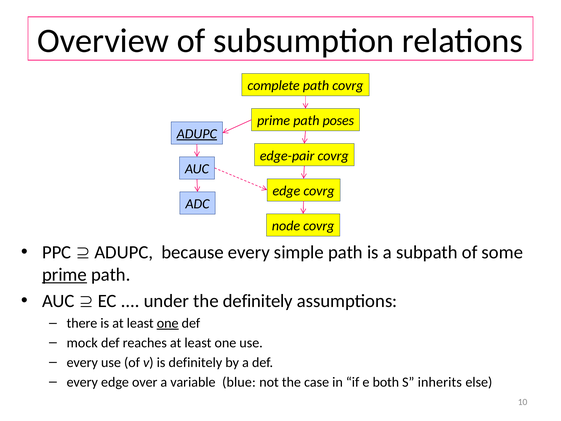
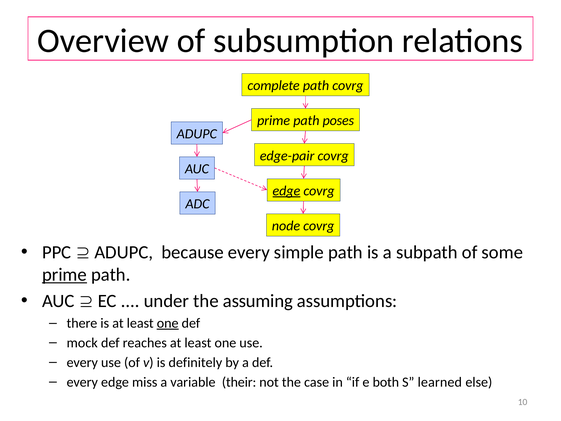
ADUPC at (197, 134) underline: present -> none
edge at (286, 191) underline: none -> present
the definitely: definitely -> assuming
over: over -> miss
blue: blue -> their
inherits: inherits -> learned
